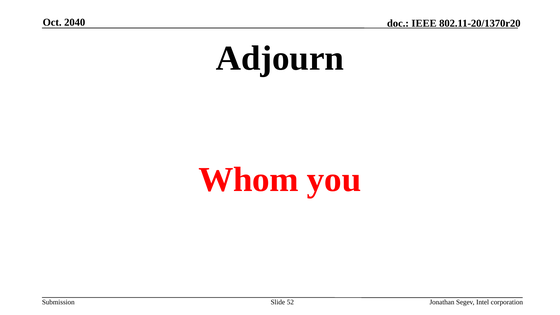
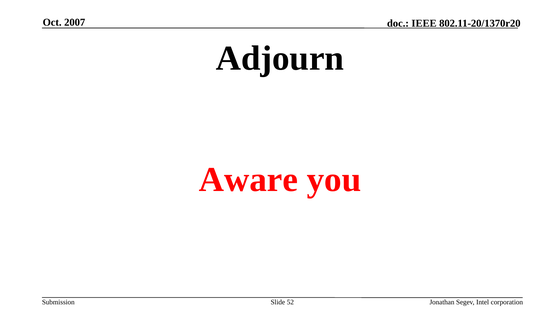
2040: 2040 -> 2007
Whom: Whom -> Aware
